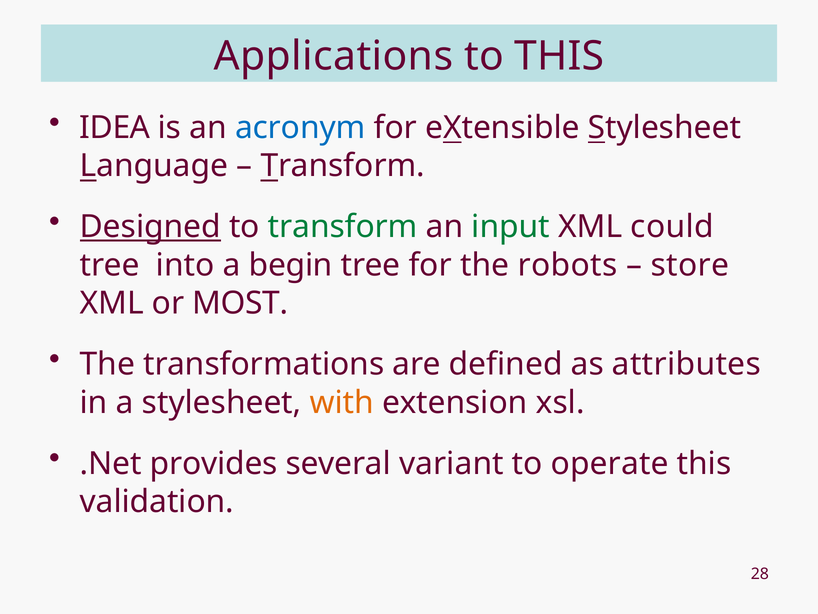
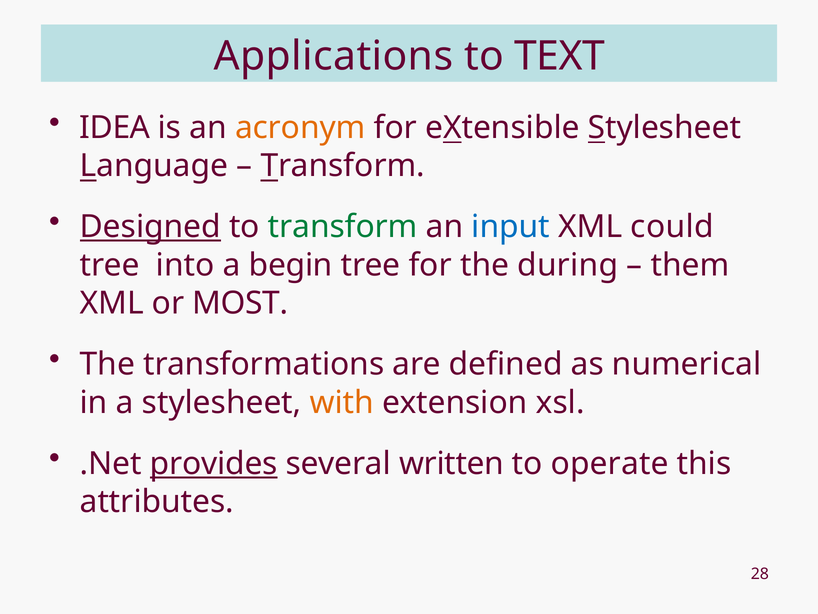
to THIS: THIS -> TEXT
acronym colour: blue -> orange
input colour: green -> blue
robots: robots -> during
store: store -> them
attributes: attributes -> numerical
provides underline: none -> present
variant: variant -> written
validation: validation -> attributes
